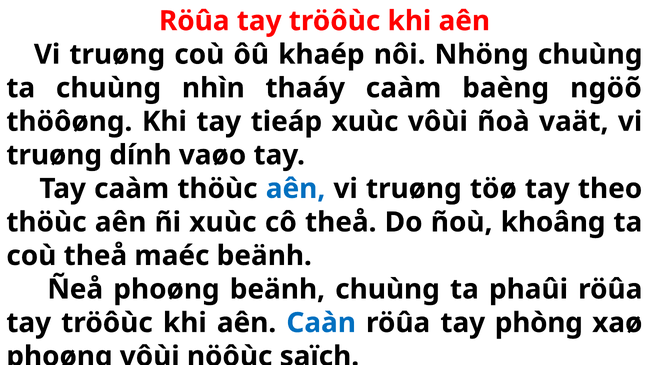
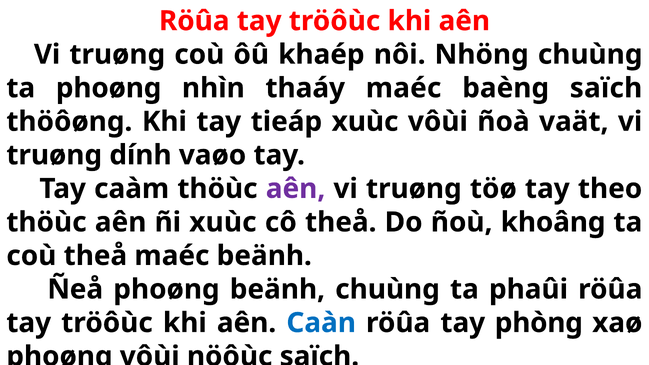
ta chuùng: chuùng -> phoøng
thaáy caàm: caàm -> maéc
baèng ngöõ: ngöõ -> saïch
aên at (296, 189) colour: blue -> purple
